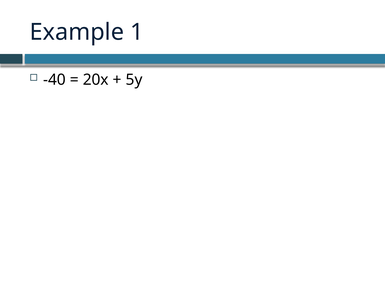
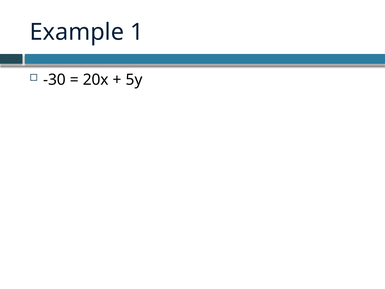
-40: -40 -> -30
